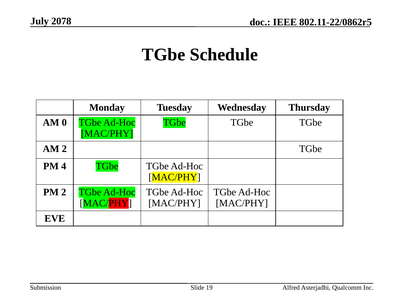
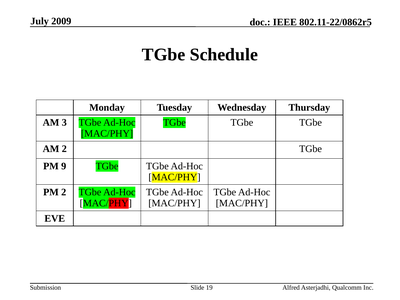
2078: 2078 -> 2009
0: 0 -> 3
4: 4 -> 9
